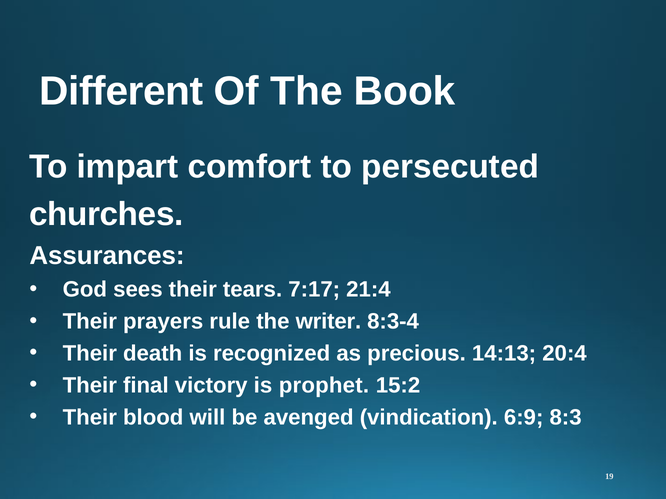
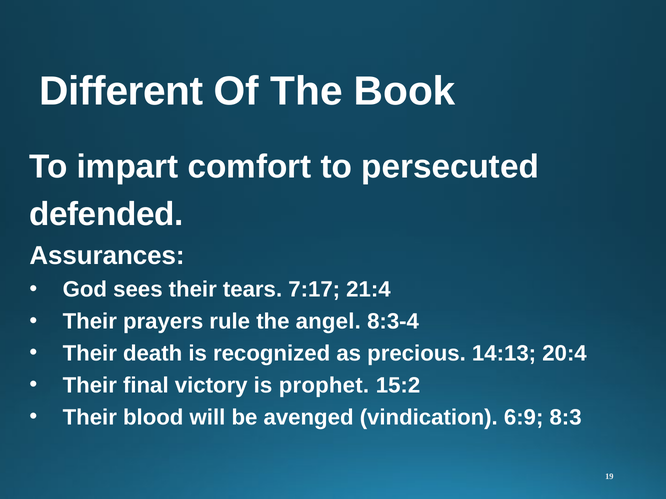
churches: churches -> defended
writer: writer -> angel
